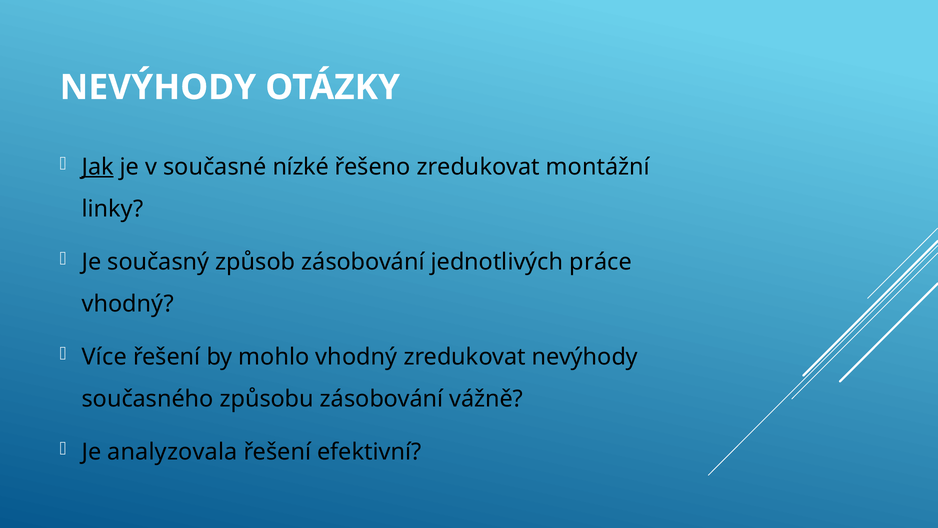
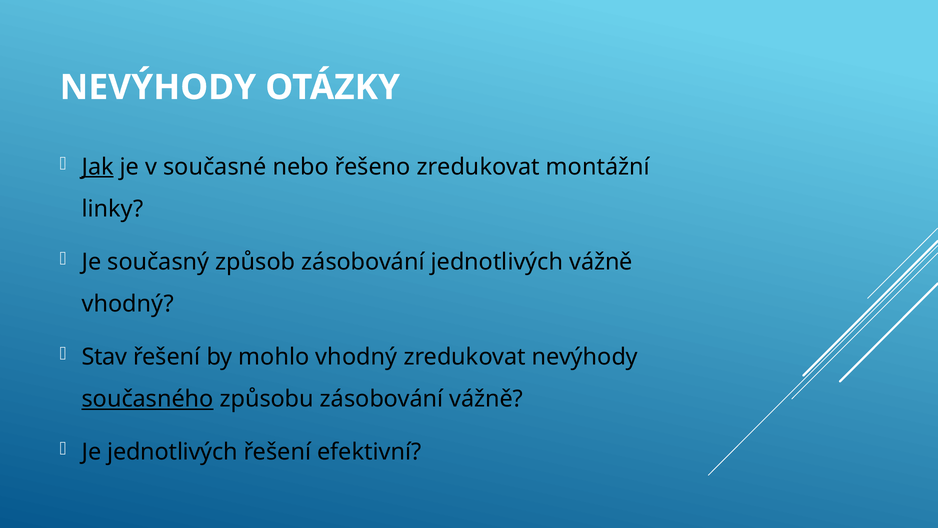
nízké: nízké -> nebo
jednotlivých práce: práce -> vážně
Více: Více -> Stav
současného underline: none -> present
Je analyzovala: analyzovala -> jednotlivých
